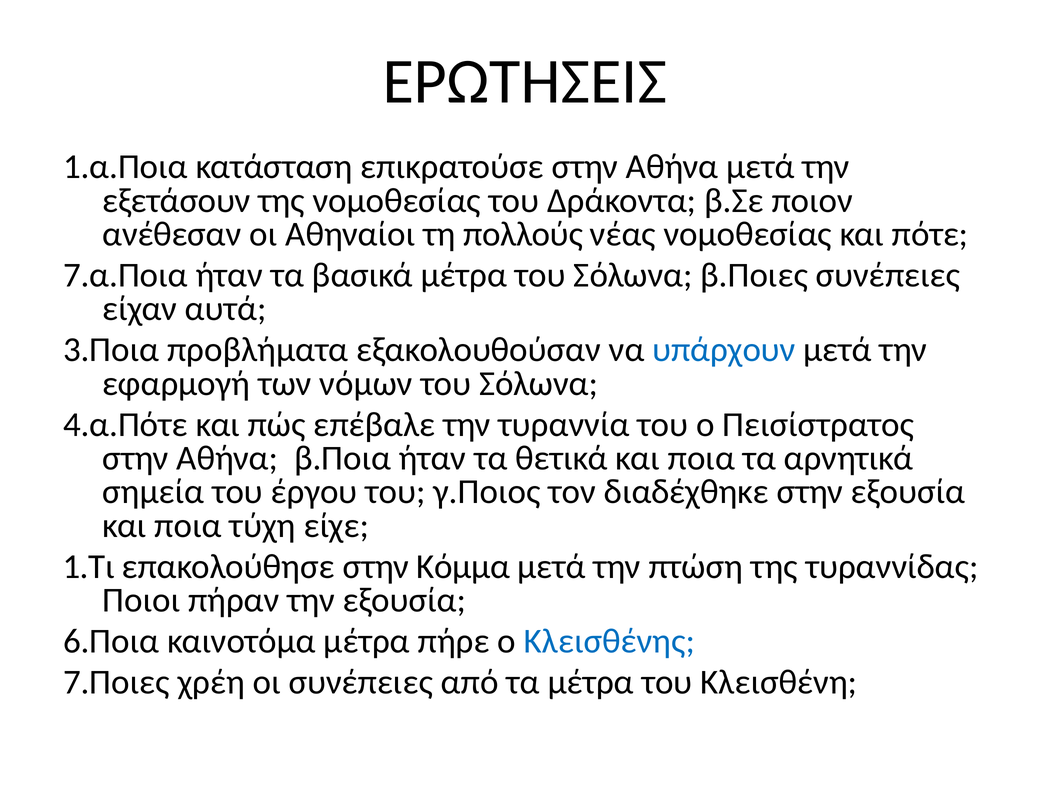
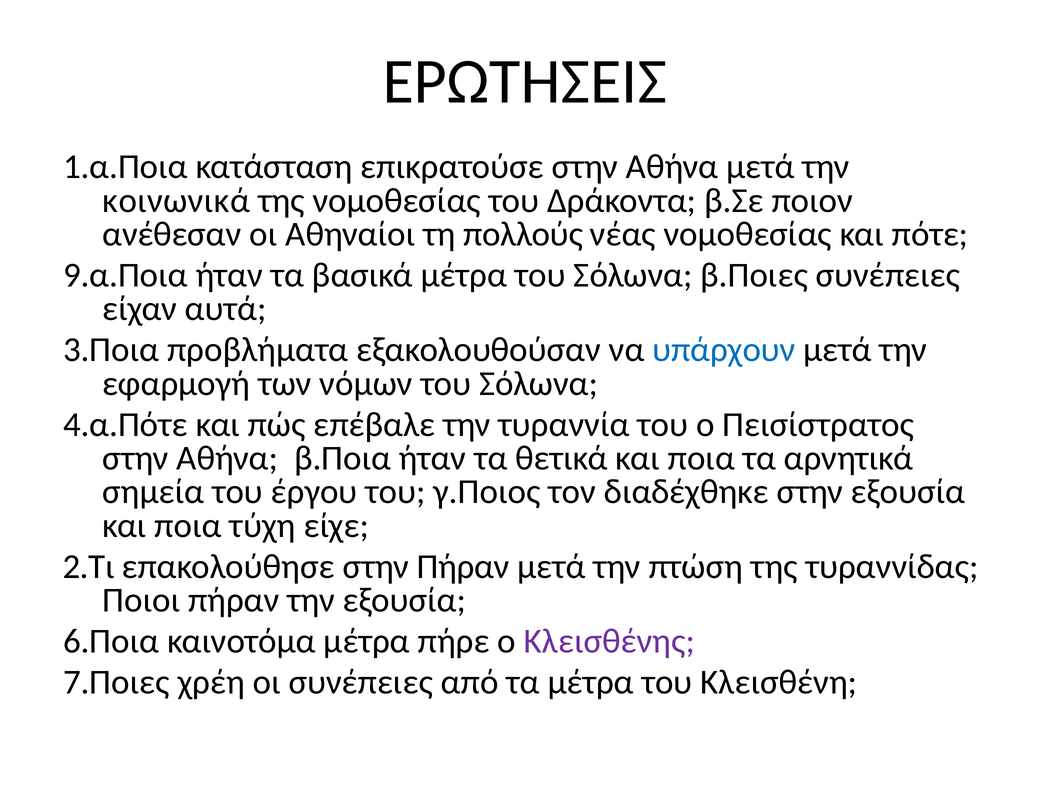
εξετάσουν: εξετάσουν -> κοινωνικά
7.α.Ποια: 7.α.Ποια -> 9.α.Ποια
1.Τι: 1.Τι -> 2.Τι
στην Κόμμα: Κόμμα -> Πήραν
Κλεισθένης colour: blue -> purple
